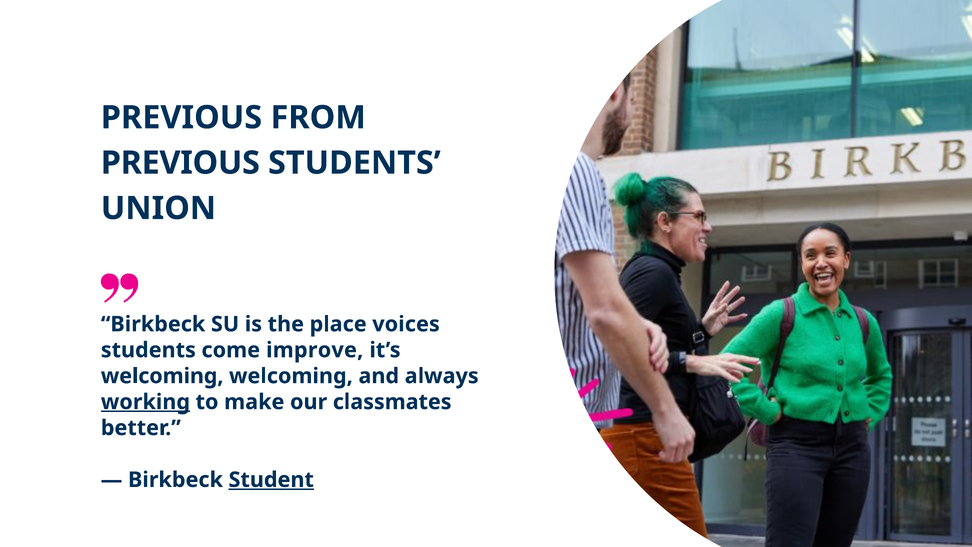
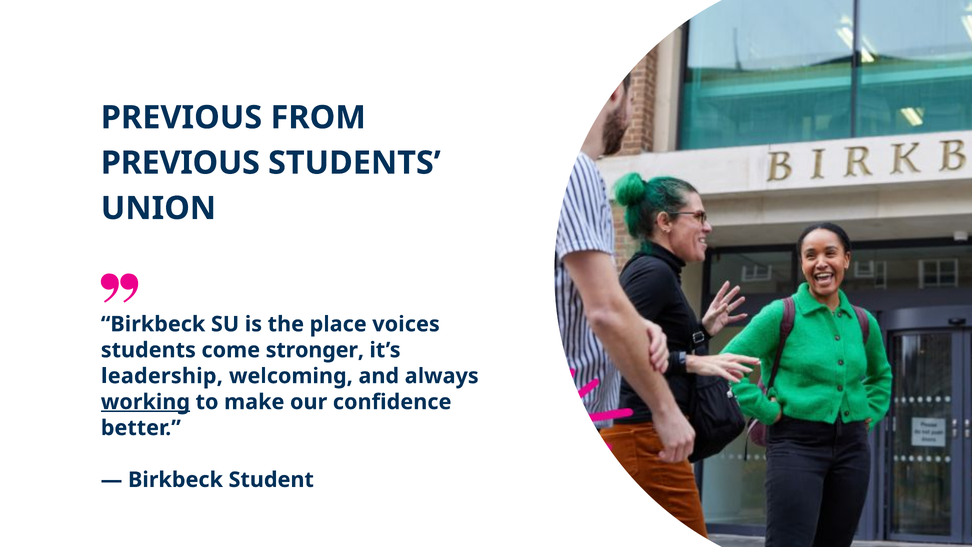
improve: improve -> stronger
welcoming at (162, 376): welcoming -> leadership
classmates: classmates -> confidence
Student underline: present -> none
